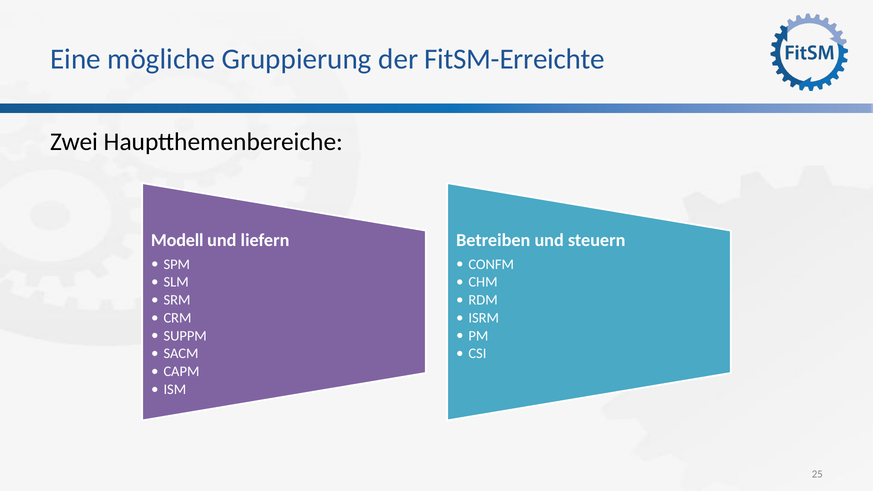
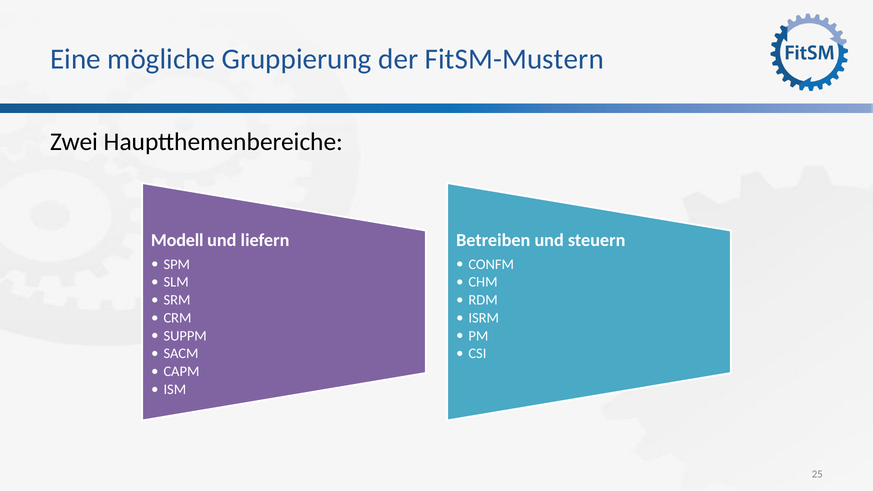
FitSM-Erreichte: FitSM-Erreichte -> FitSM-Mustern
